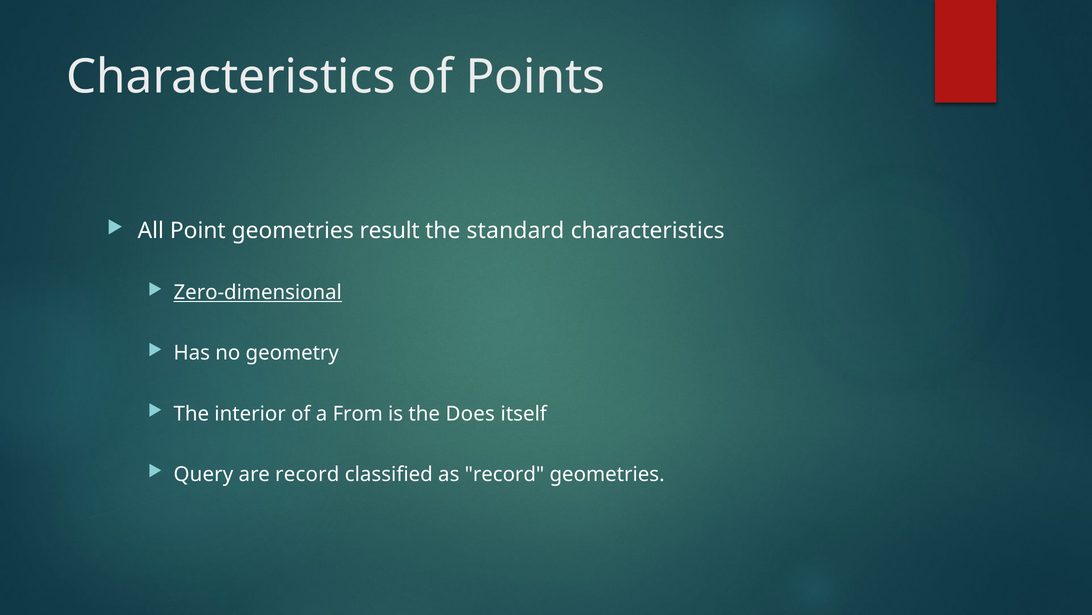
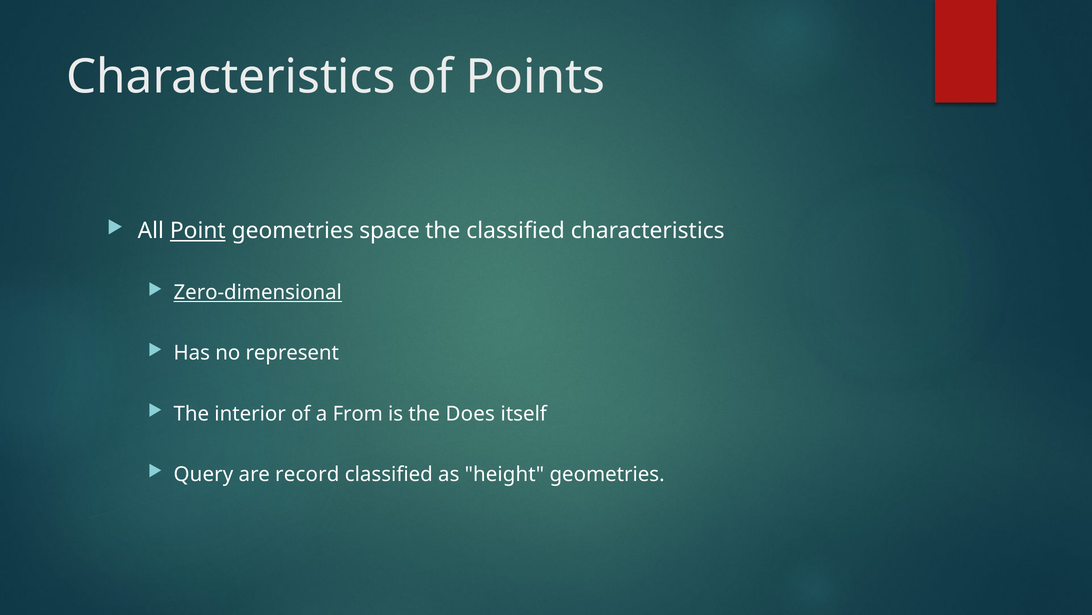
Point underline: none -> present
result: result -> space
the standard: standard -> classified
geometry: geometry -> represent
as record: record -> height
